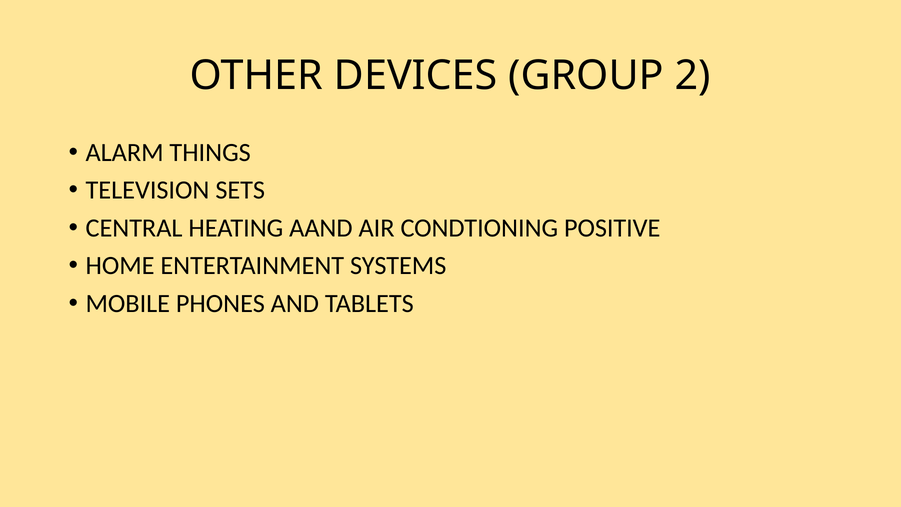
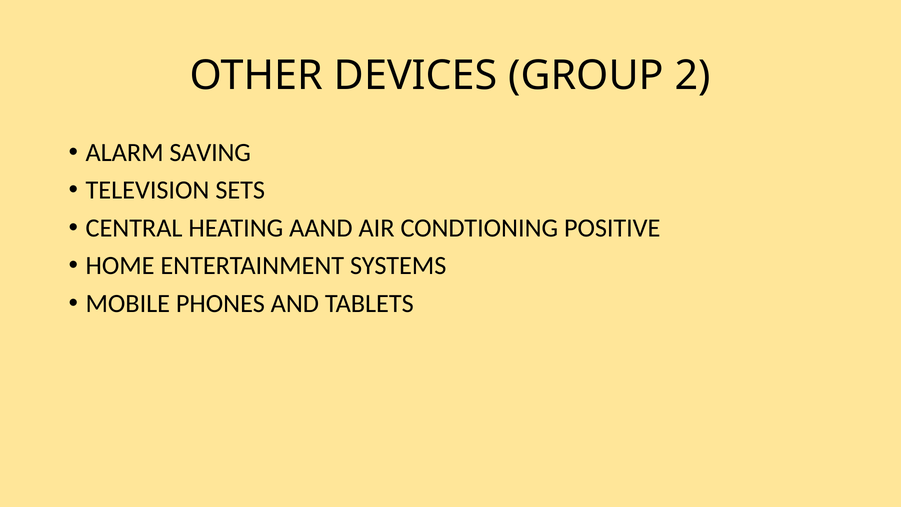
THINGS: THINGS -> SAVING
